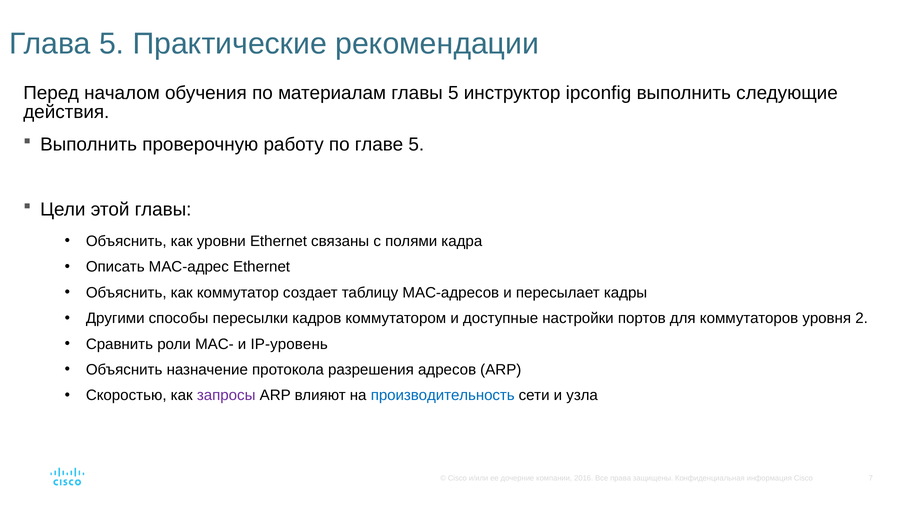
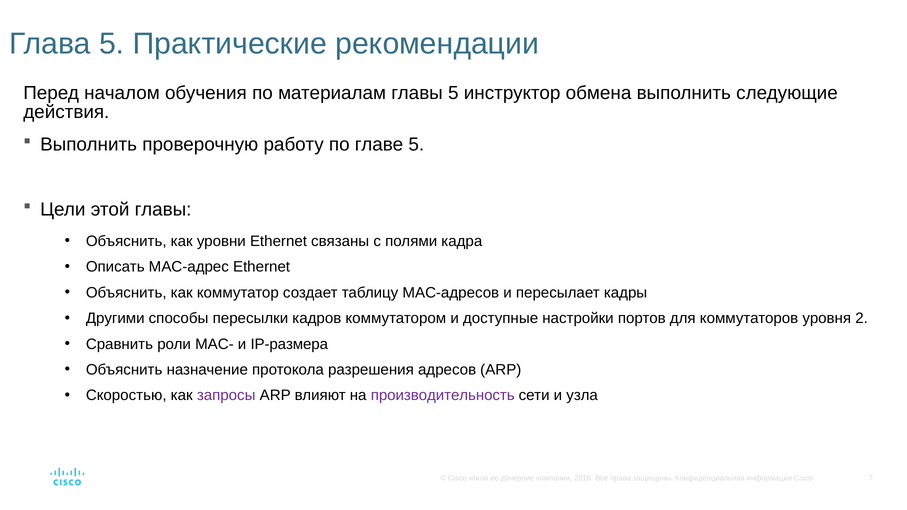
ipconfig: ipconfig -> обмена
IP-уровень: IP-уровень -> IP-размера
производительность colour: blue -> purple
